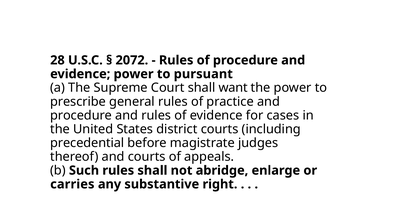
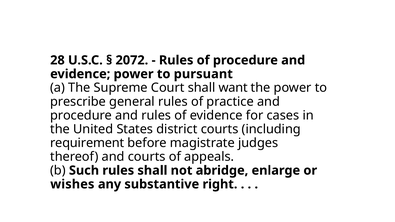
precedential: precedential -> requirement
carries: carries -> wishes
